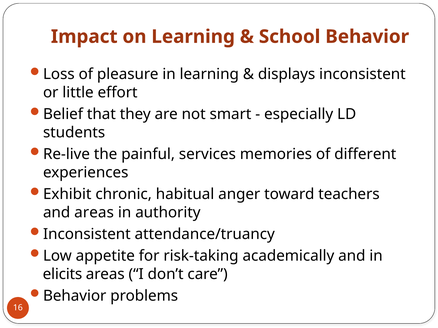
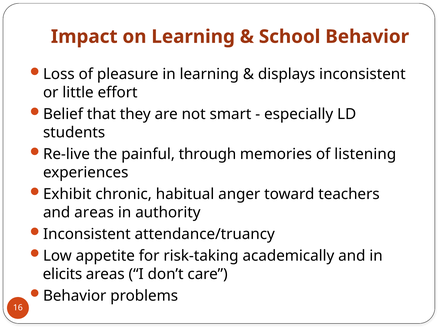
services: services -> through
different: different -> listening
